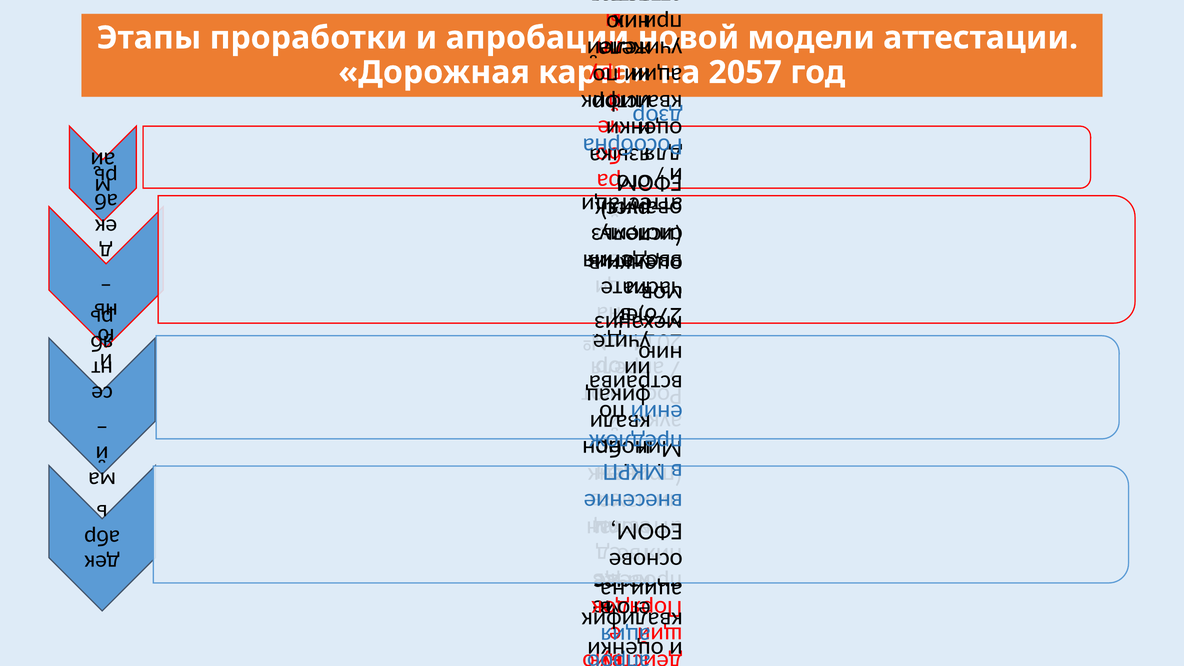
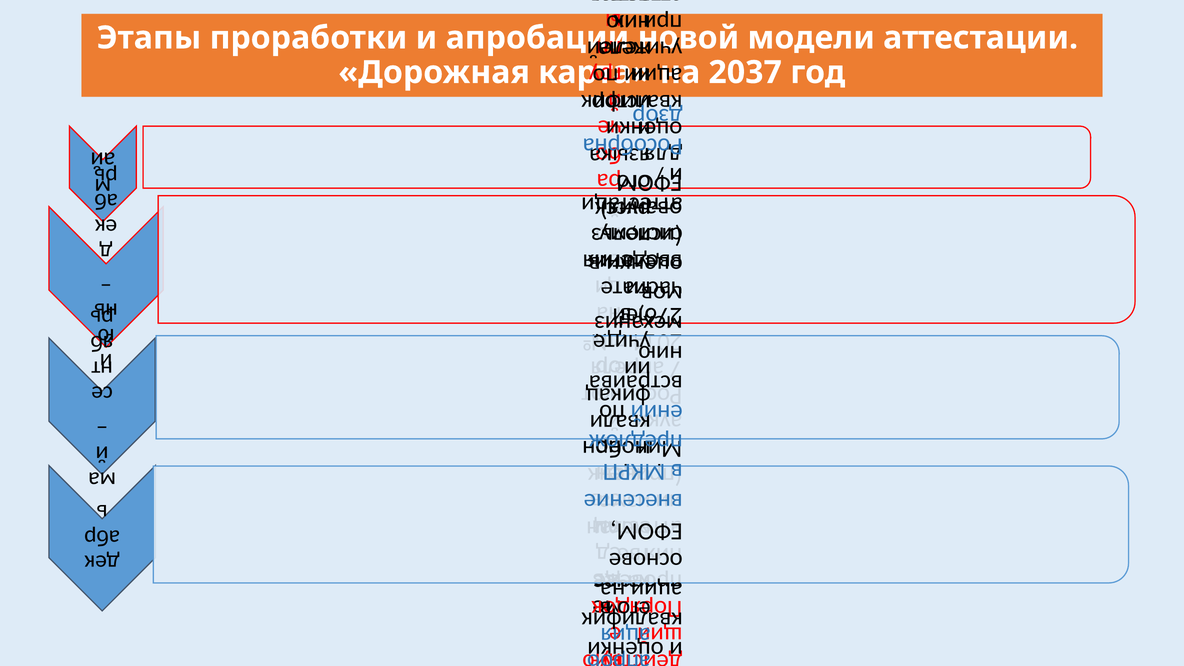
2057: 2057 -> 2037
